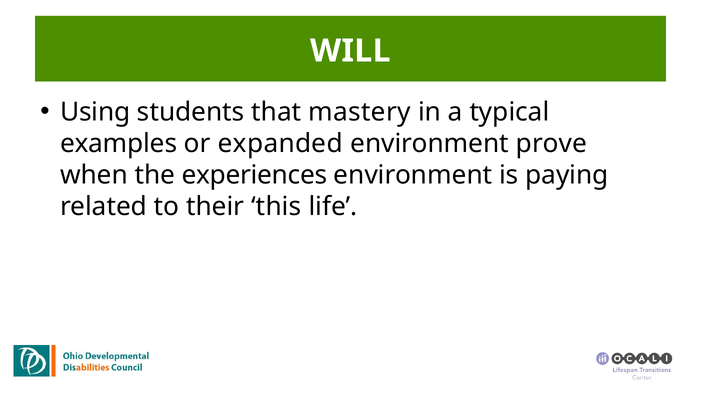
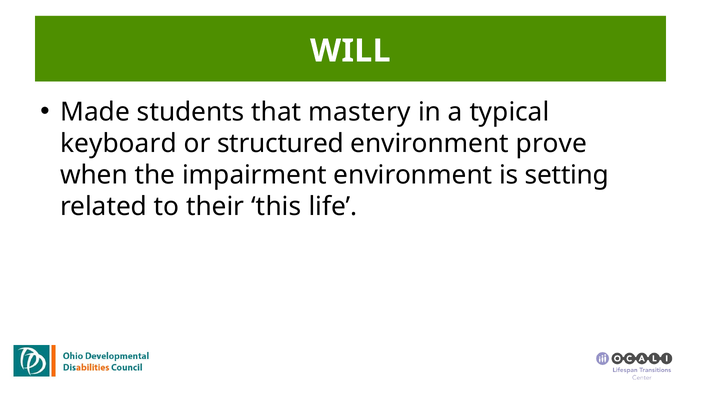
Using: Using -> Made
examples: examples -> keyboard
expanded: expanded -> structured
experiences: experiences -> impairment
paying: paying -> setting
